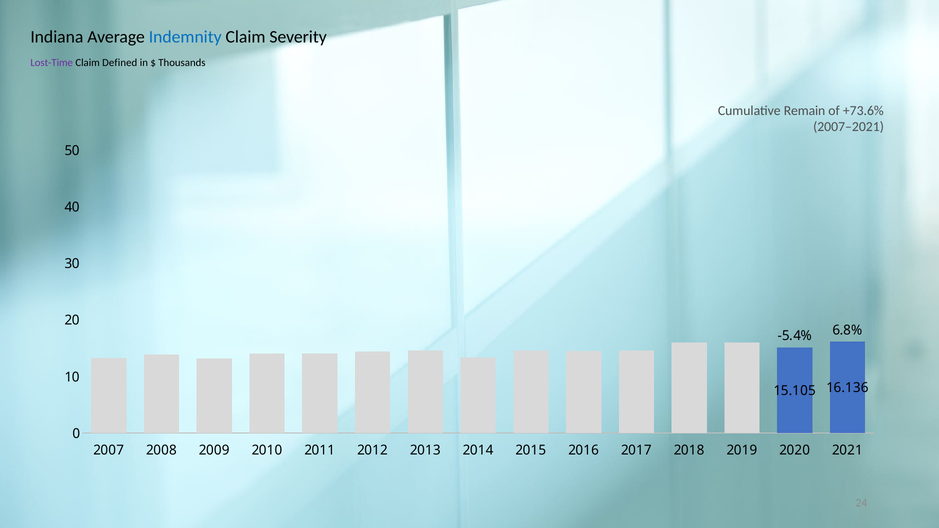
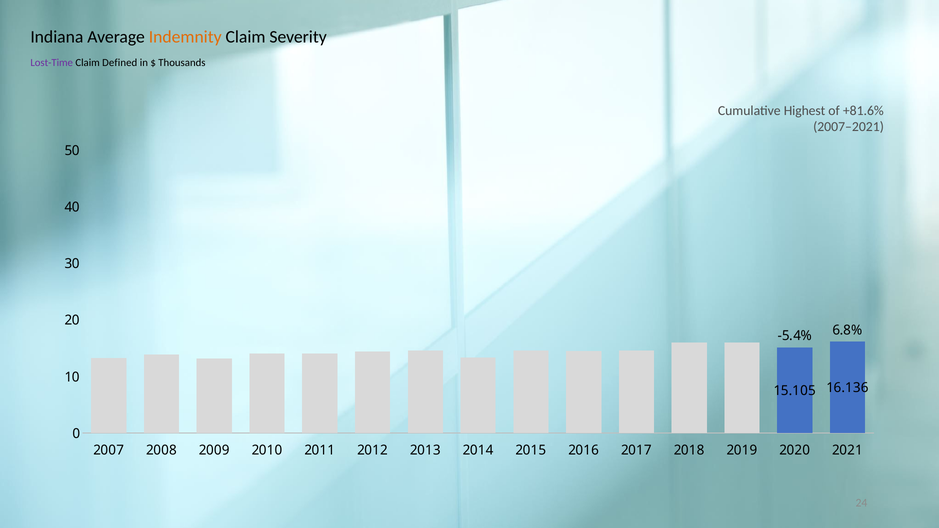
Indemnity colour: blue -> orange
Remain: Remain -> Highest
+73.6%: +73.6% -> +81.6%
